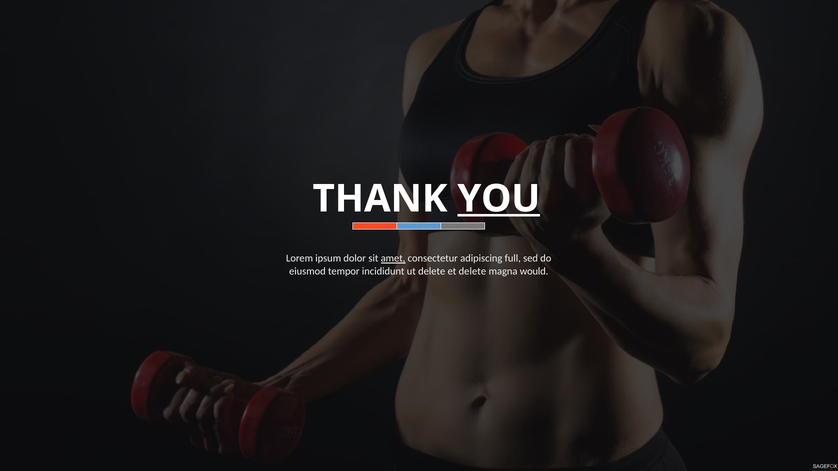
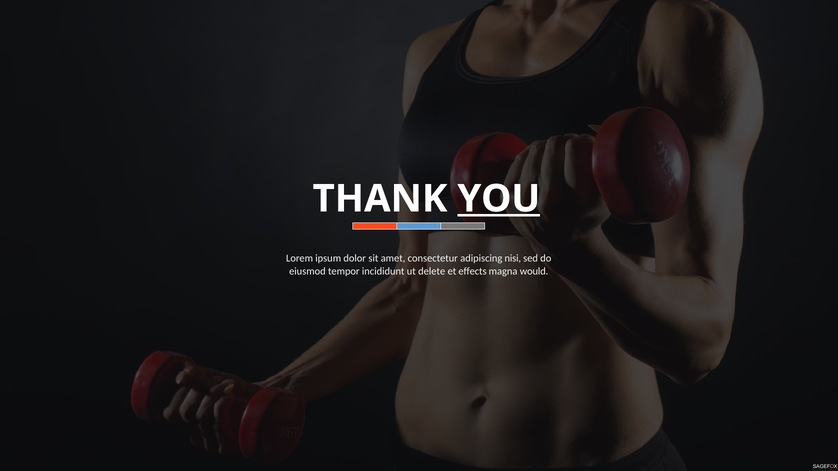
amet underline: present -> none
full: full -> nisi
et delete: delete -> effects
